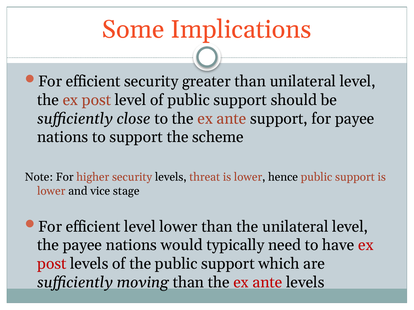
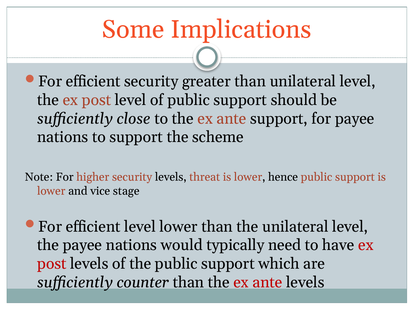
moving: moving -> counter
